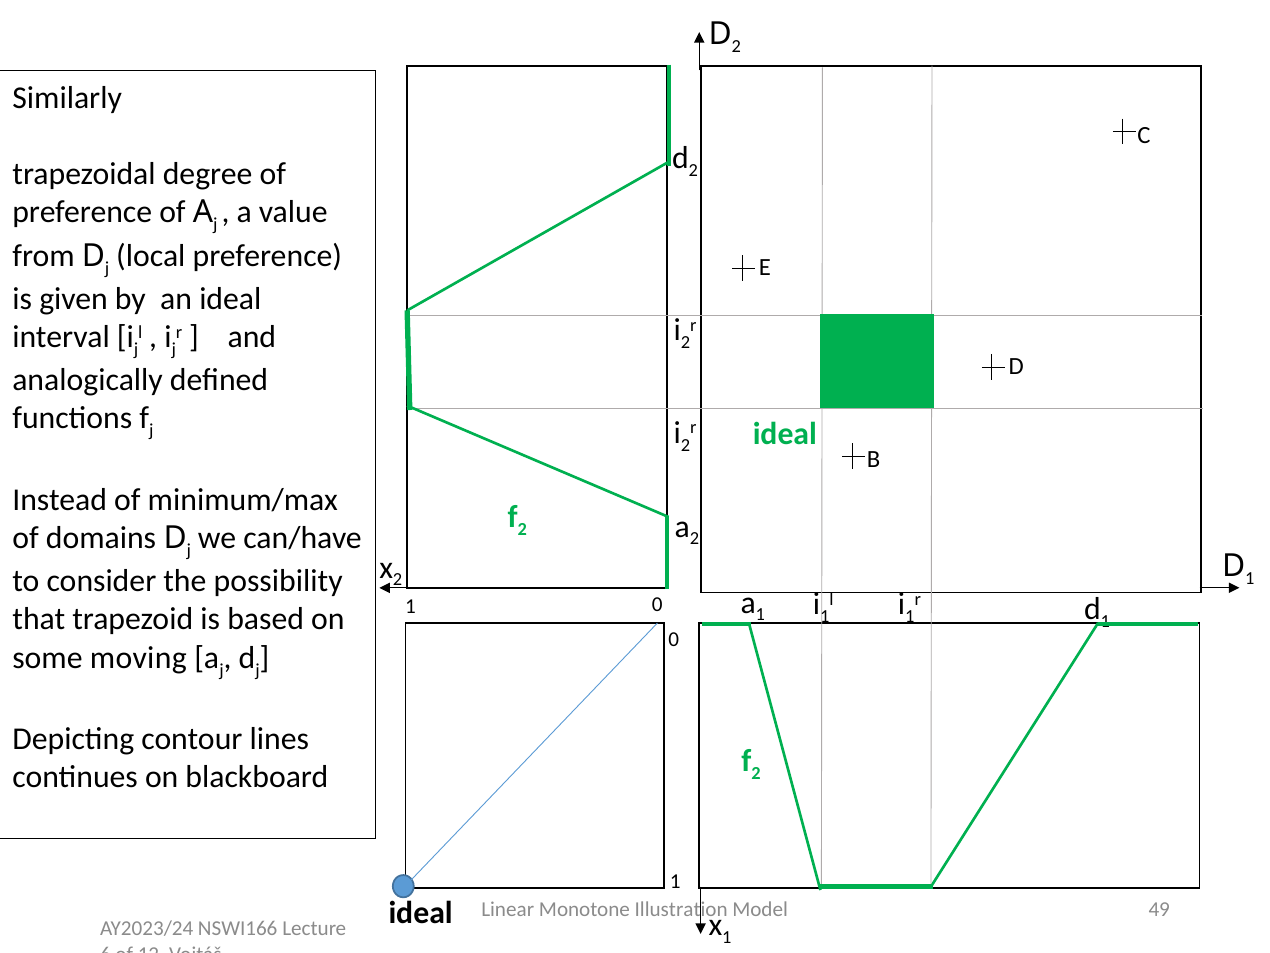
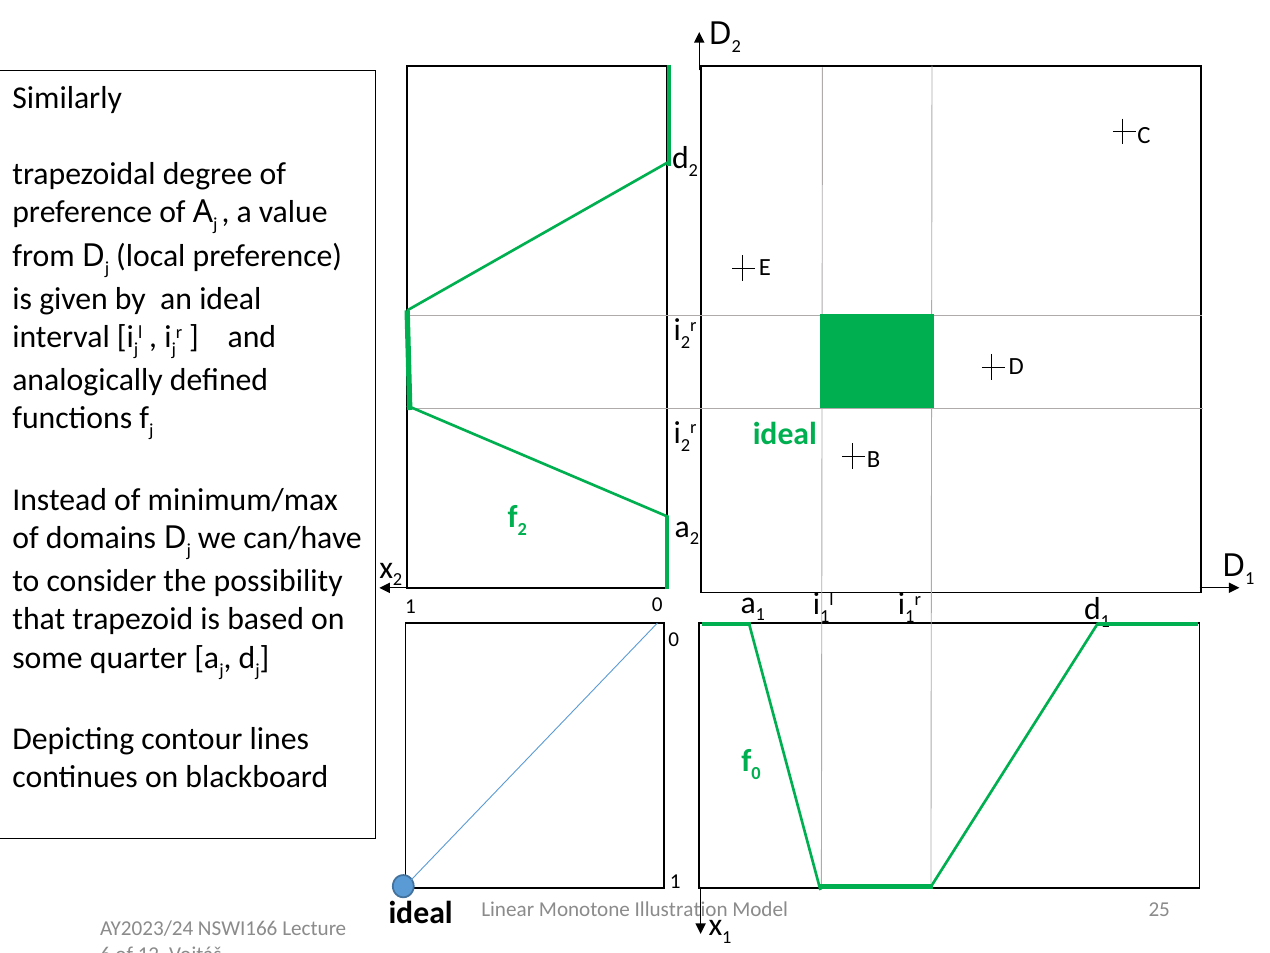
moving: moving -> quarter
2 at (756, 773): 2 -> 0
49: 49 -> 25
